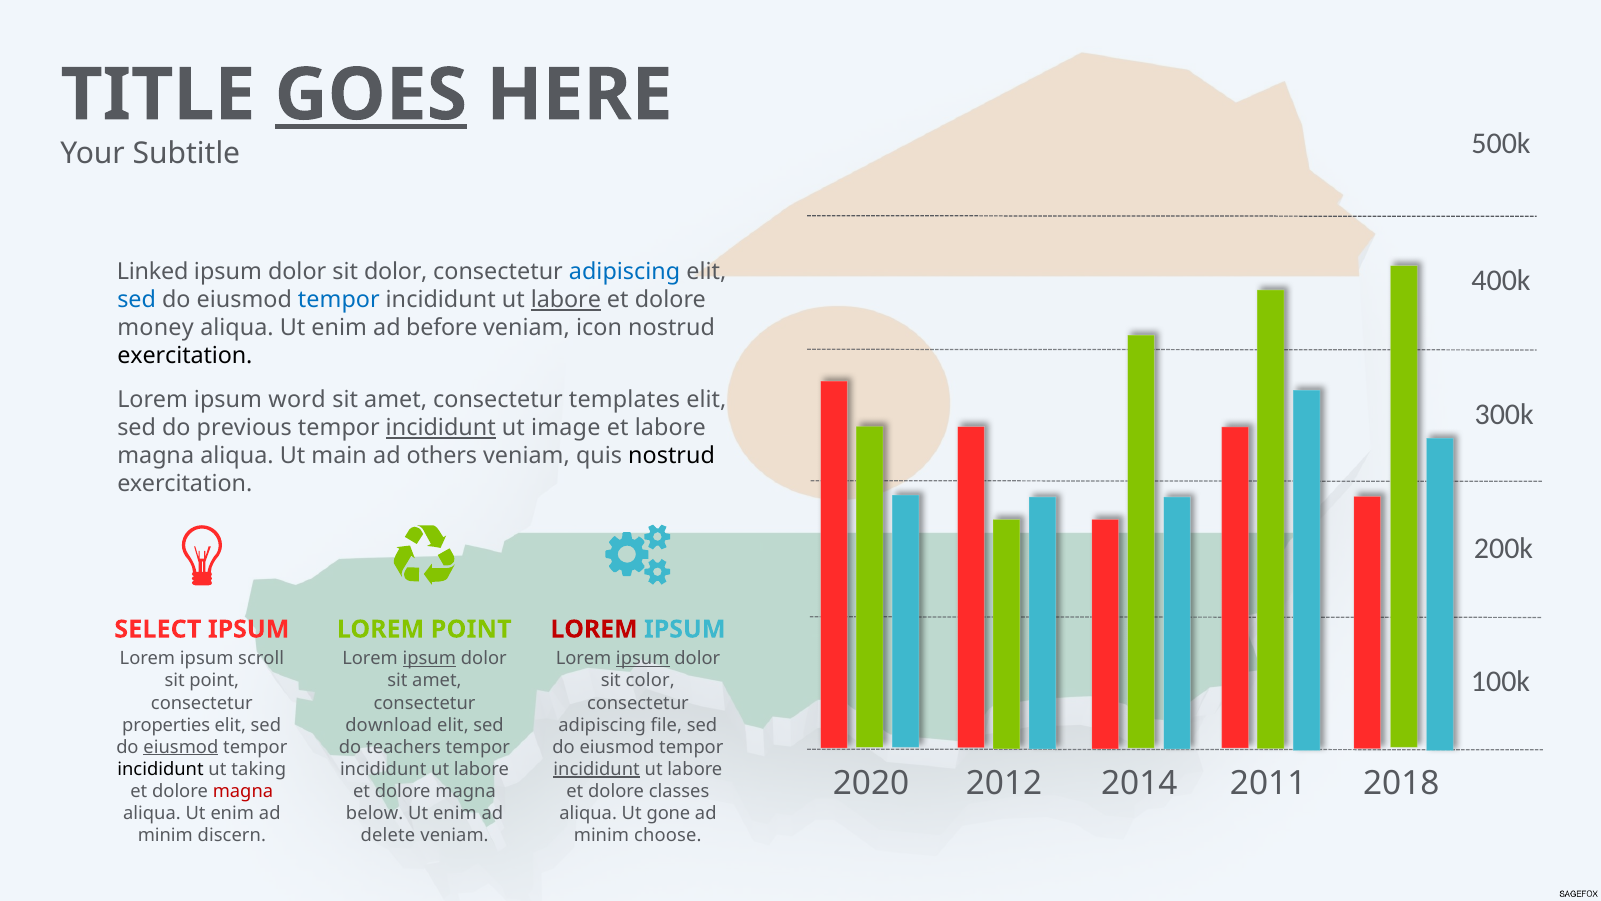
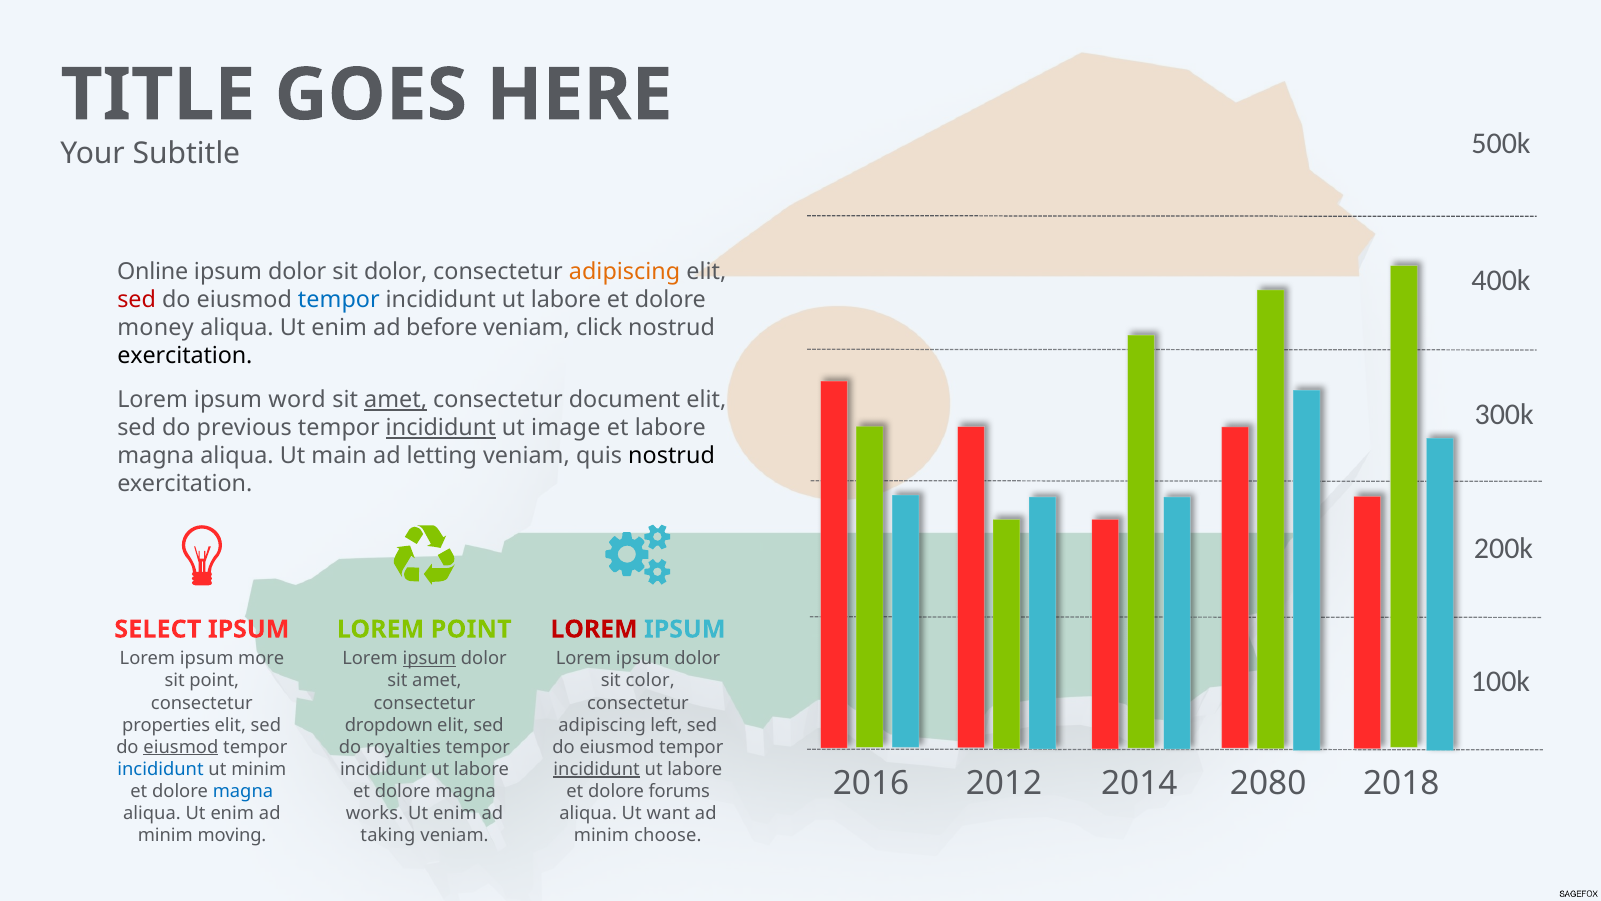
GOES underline: present -> none
Linked: Linked -> Online
adipiscing at (625, 272) colour: blue -> orange
sed at (137, 300) colour: blue -> red
labore at (566, 300) underline: present -> none
icon: icon -> click
amet at (396, 400) underline: none -> present
templates: templates -> document
others: others -> letting
scroll: scroll -> more
ipsum at (643, 659) underline: present -> none
download: download -> dropdown
file: file -> left
teachers: teachers -> royalties
incididunt at (161, 769) colour: black -> blue
ut taking: taking -> minim
2020: 2020 -> 2016
2011: 2011 -> 2080
magna at (243, 791) colour: red -> blue
classes: classes -> forums
below: below -> works
gone: gone -> want
discern: discern -> moving
delete: delete -> taking
